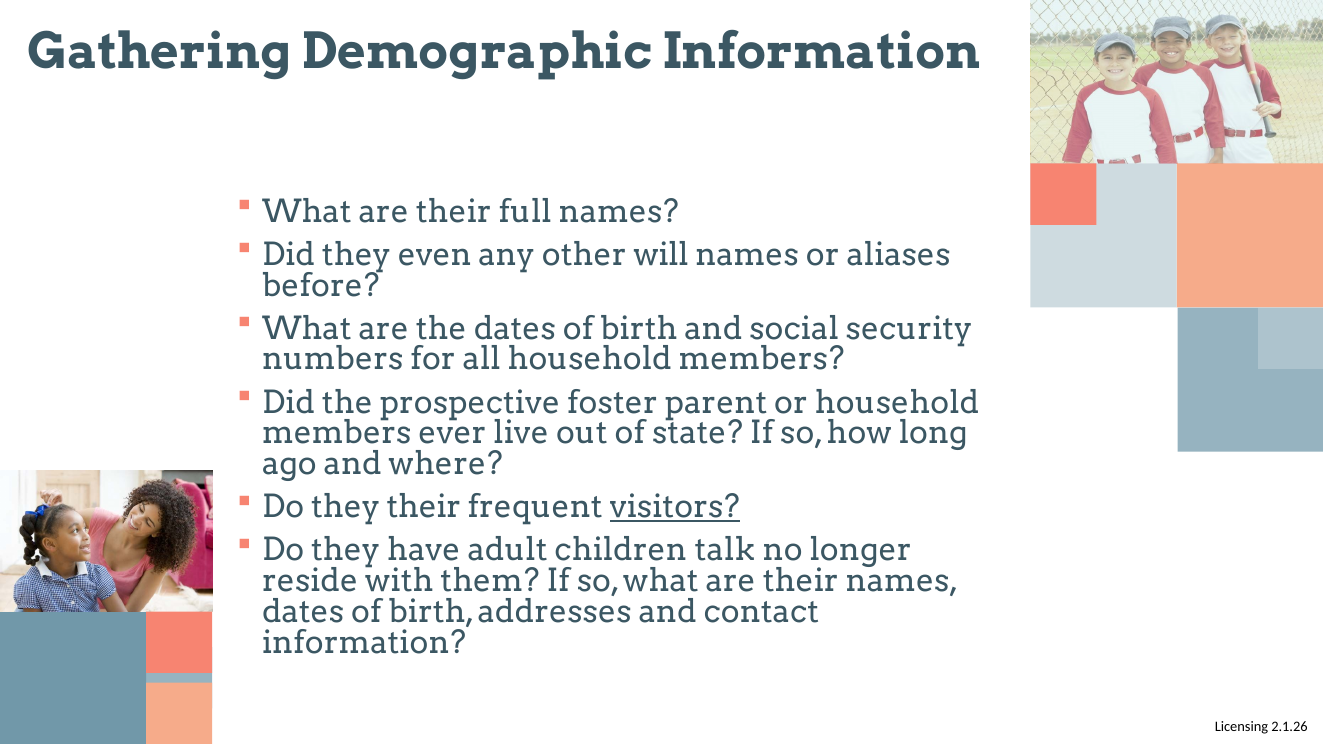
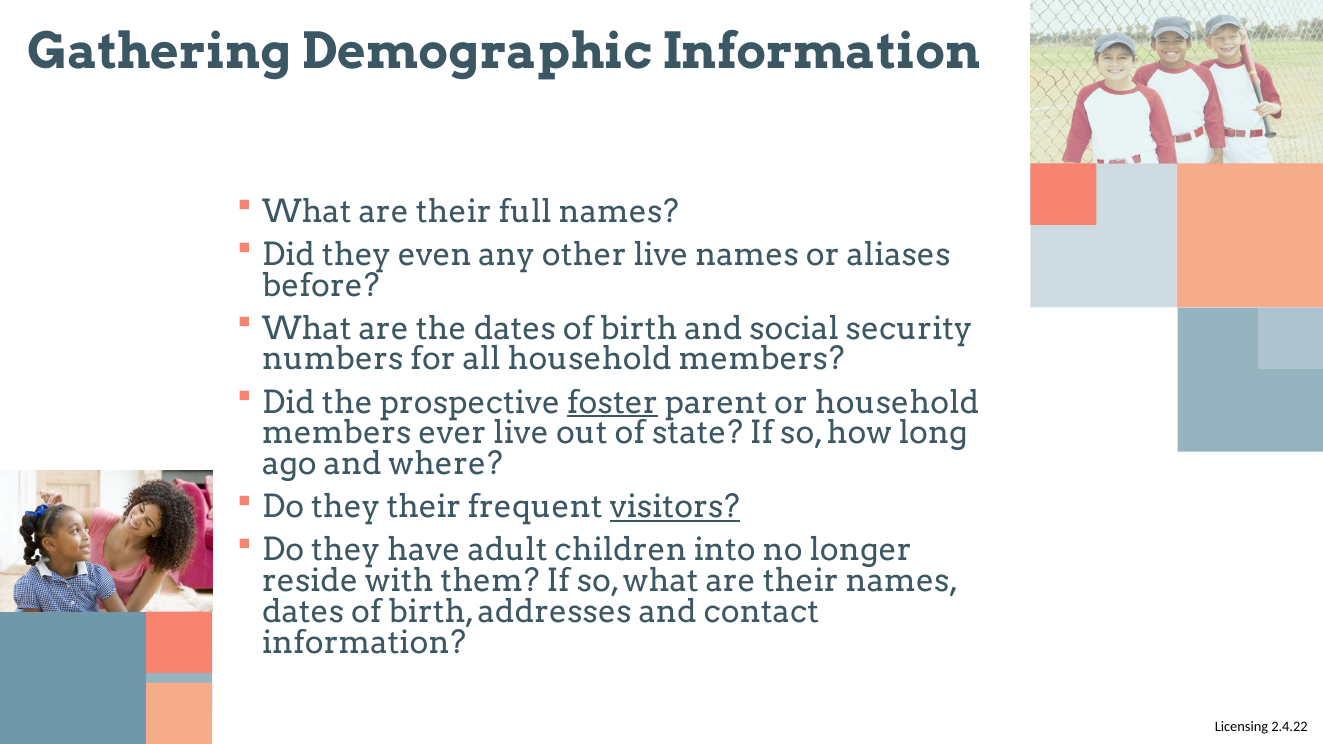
other will: will -> live
foster underline: none -> present
talk: talk -> into
2.1.26: 2.1.26 -> 2.4.22
